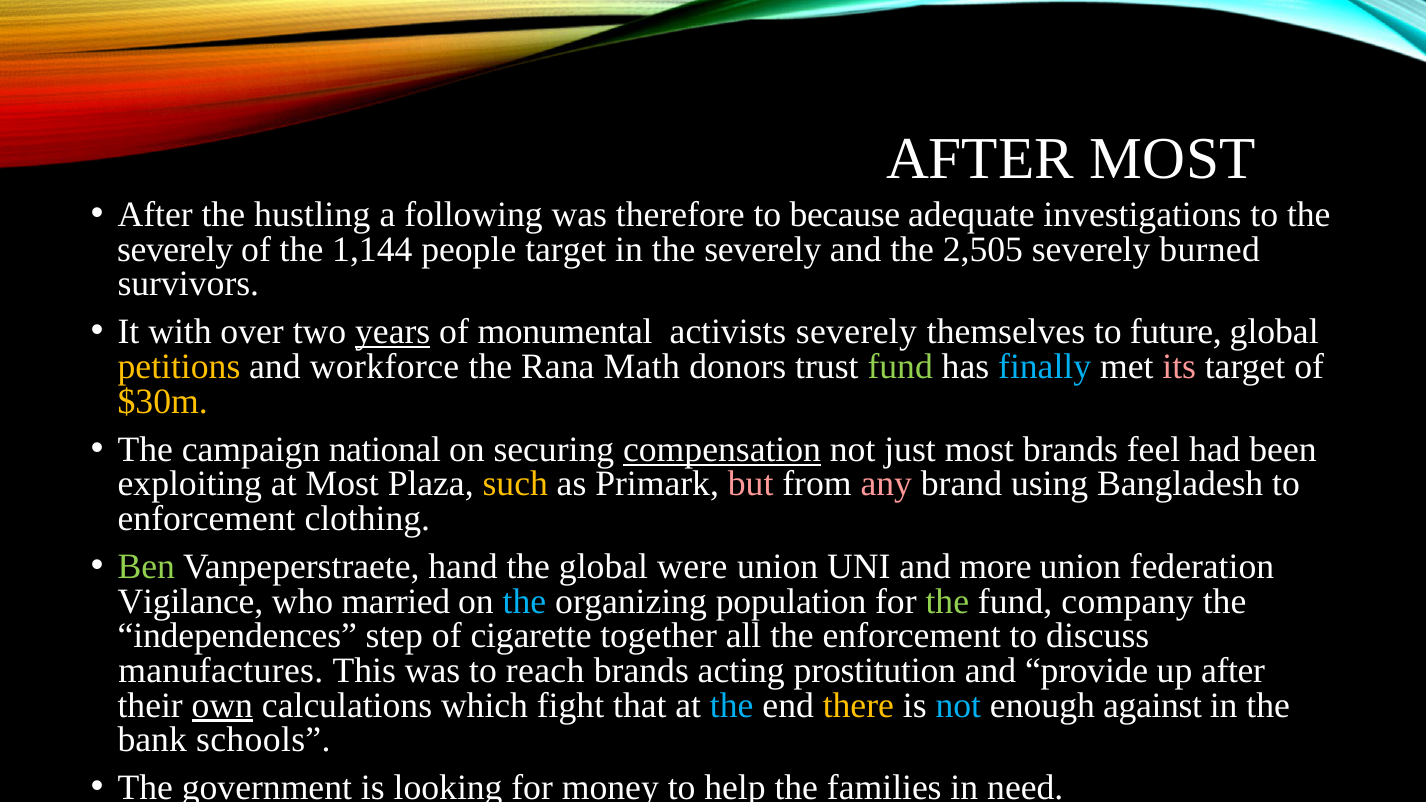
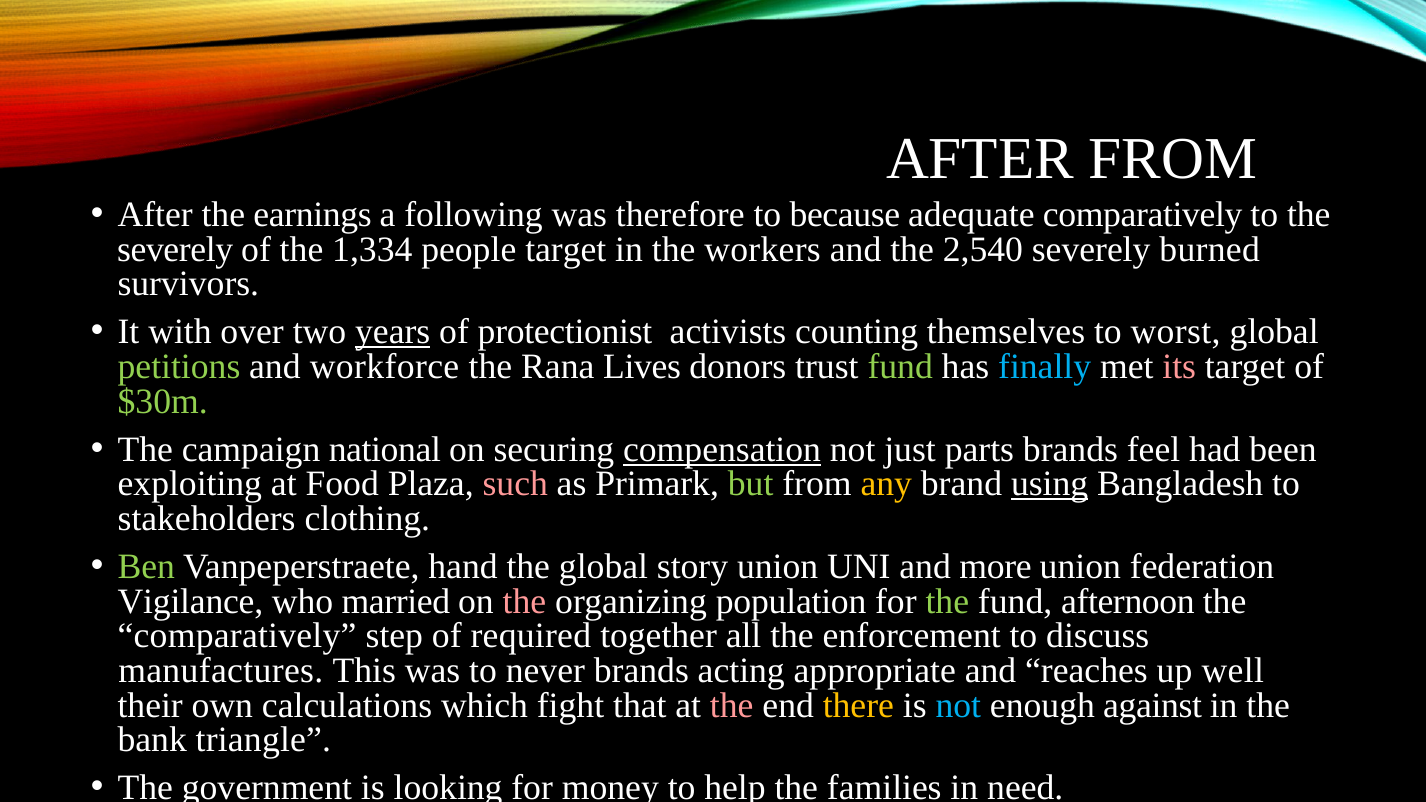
AFTER MOST: MOST -> FROM
hustling: hustling -> earnings
adequate investigations: investigations -> comparatively
1,144: 1,144 -> 1,334
in the severely: severely -> workers
2,505: 2,505 -> 2,540
monumental: monumental -> protectionist
activists severely: severely -> counting
future: future -> worst
petitions colour: yellow -> light green
Math: Math -> Lives
$30m colour: yellow -> light green
just most: most -> parts
at Most: Most -> Food
such colour: yellow -> pink
but colour: pink -> light green
any colour: pink -> yellow
using underline: none -> present
enforcement at (207, 519): enforcement -> stakeholders
were: were -> story
the at (524, 601) colour: light blue -> pink
company: company -> afternoon
independences at (237, 636): independences -> comparatively
cigarette: cigarette -> required
reach: reach -> never
prostitution: prostitution -> appropriate
provide: provide -> reaches
up after: after -> well
own underline: present -> none
the at (732, 705) colour: light blue -> pink
schools: schools -> triangle
